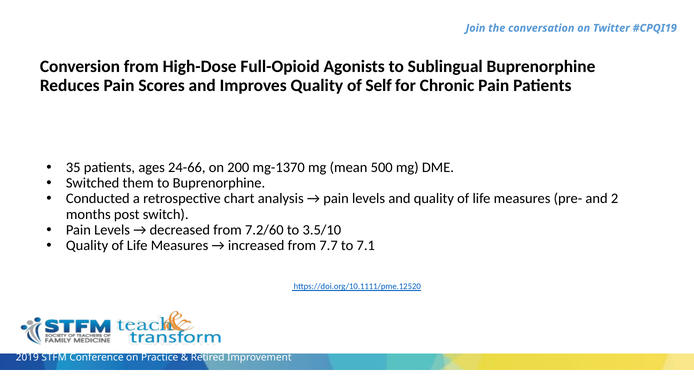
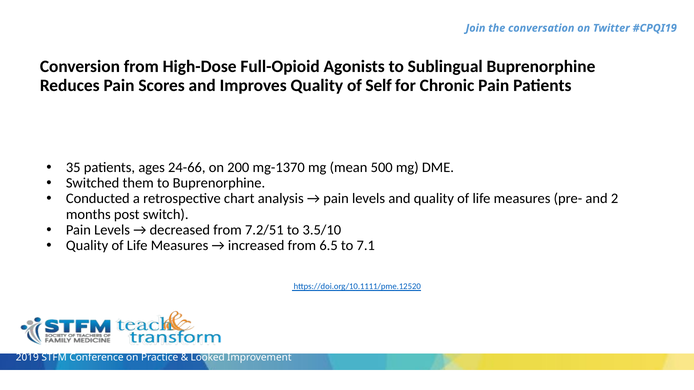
7.2/60: 7.2/60 -> 7.2/51
7.7: 7.7 -> 6.5
Retired: Retired -> Looked
